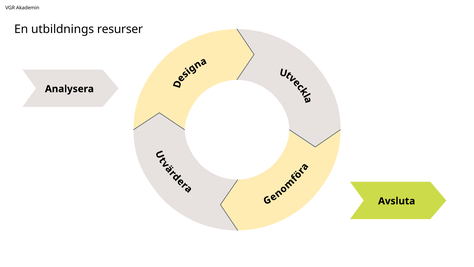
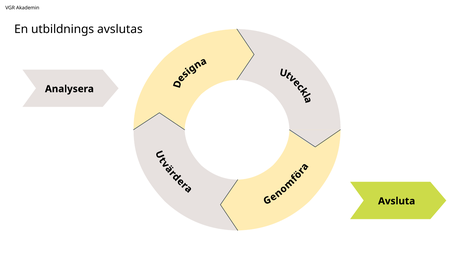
resurser: resurser -> avslutas
